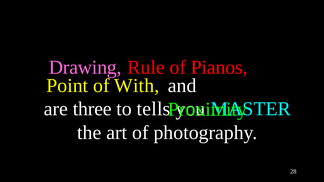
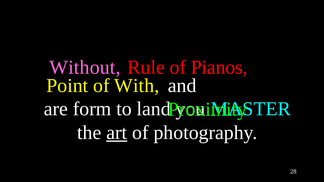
Drawing: Drawing -> Without
three: three -> form
tells: tells -> land
art underline: none -> present
